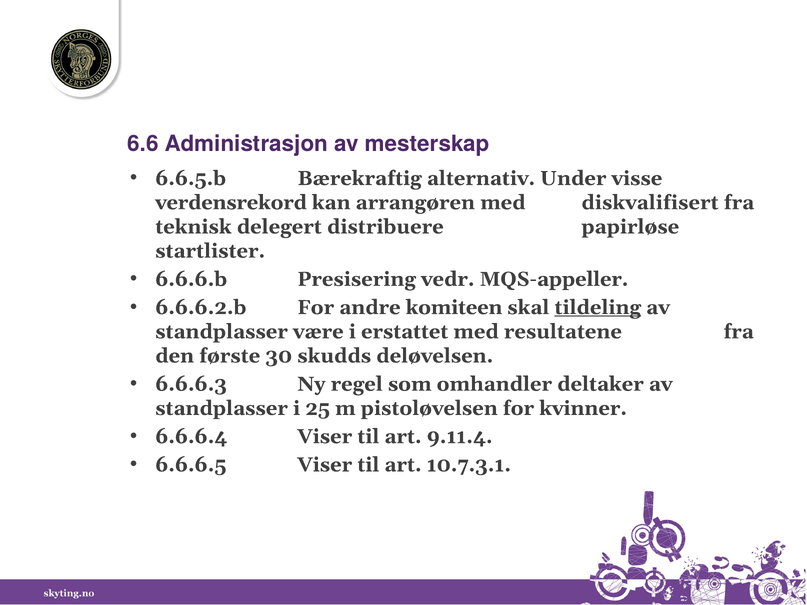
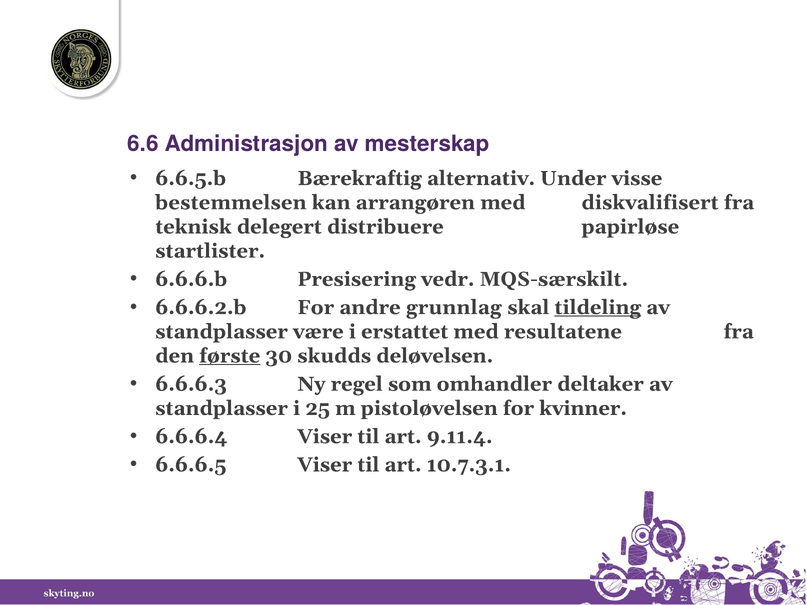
verdensrekord: verdensrekord -> bestemmelsen
MQS-appeller: MQS-appeller -> MQS-særskilt
komiteen: komiteen -> grunnlag
første underline: none -> present
